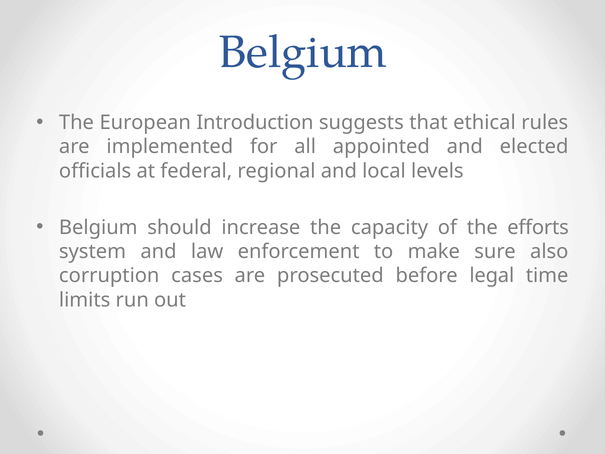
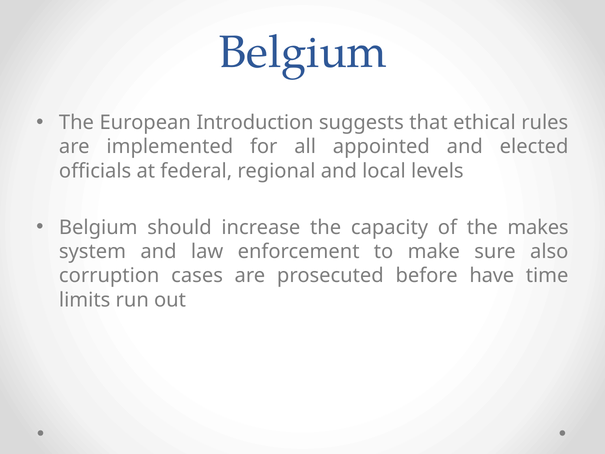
efforts: efforts -> makes
legal: legal -> have
